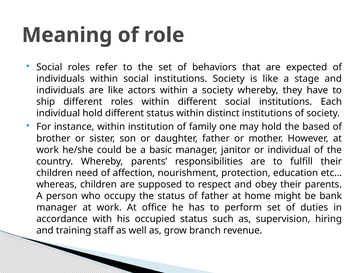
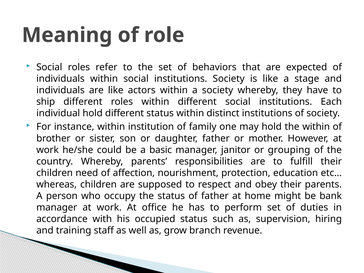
the based: based -> within
or individual: individual -> grouping
